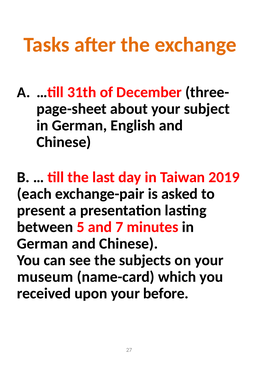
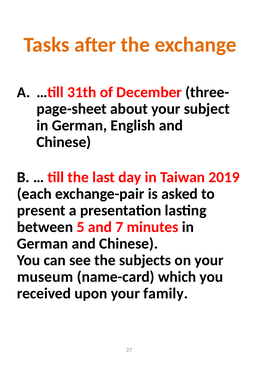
before: before -> family
